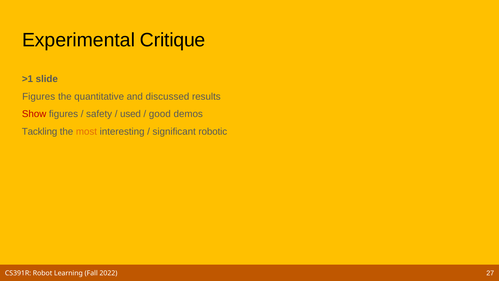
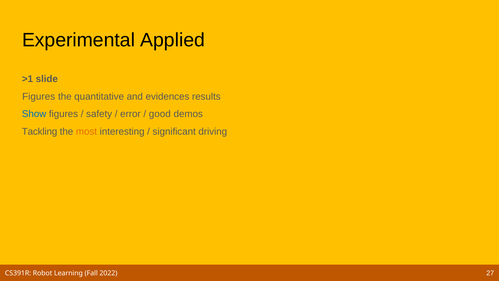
Critique: Critique -> Applied
discussed: discussed -> evidences
Show colour: red -> blue
used: used -> error
robotic: robotic -> driving
